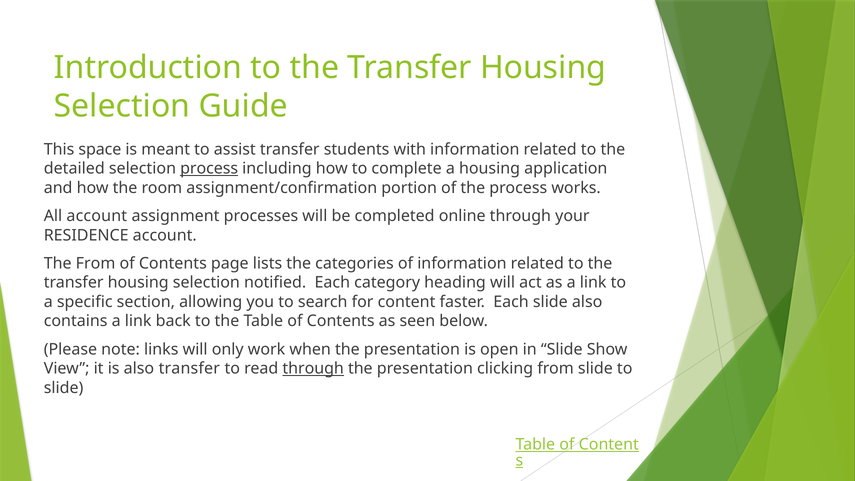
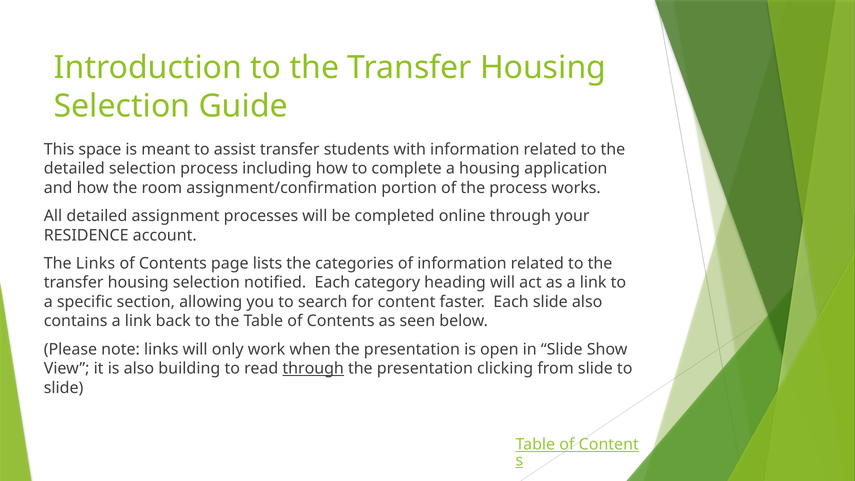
process at (209, 169) underline: present -> none
All account: account -> detailed
The From: From -> Links
also transfer: transfer -> building
